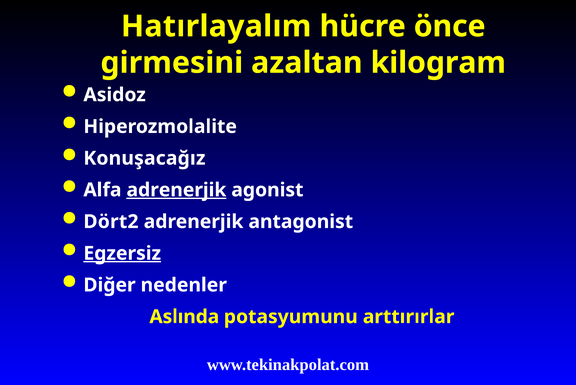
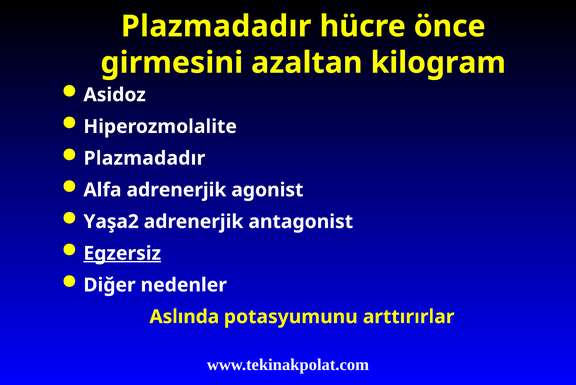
Hatırlayalım at (216, 26): Hatırlayalım -> Plazmadadır
Konuşacağız at (144, 158): Konuşacağız -> Plazmadadır
adrenerjik at (176, 190) underline: present -> none
Dört2: Dört2 -> Yaşa2
